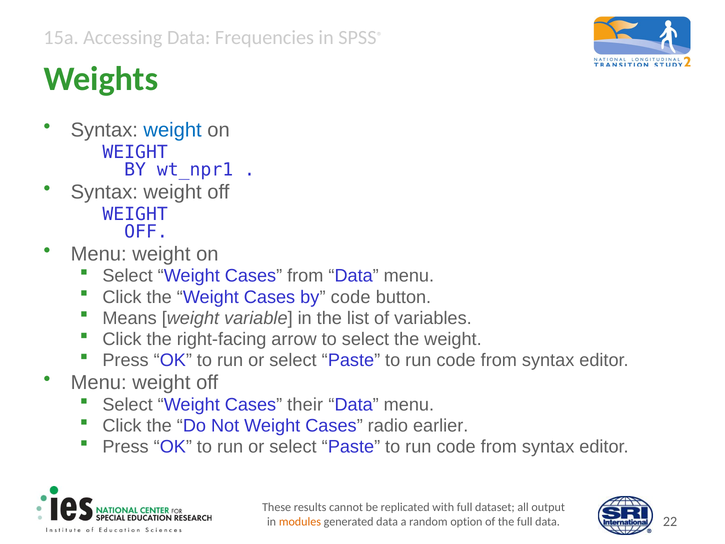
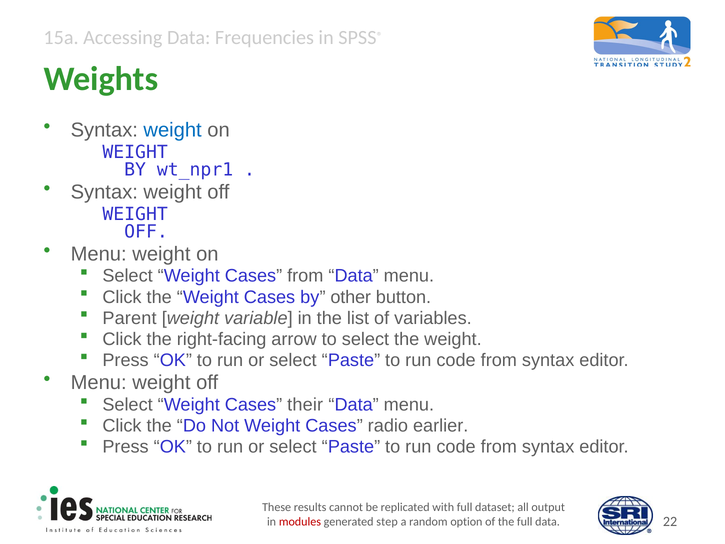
by code: code -> other
Means: Means -> Parent
modules colour: orange -> red
generated data: data -> step
